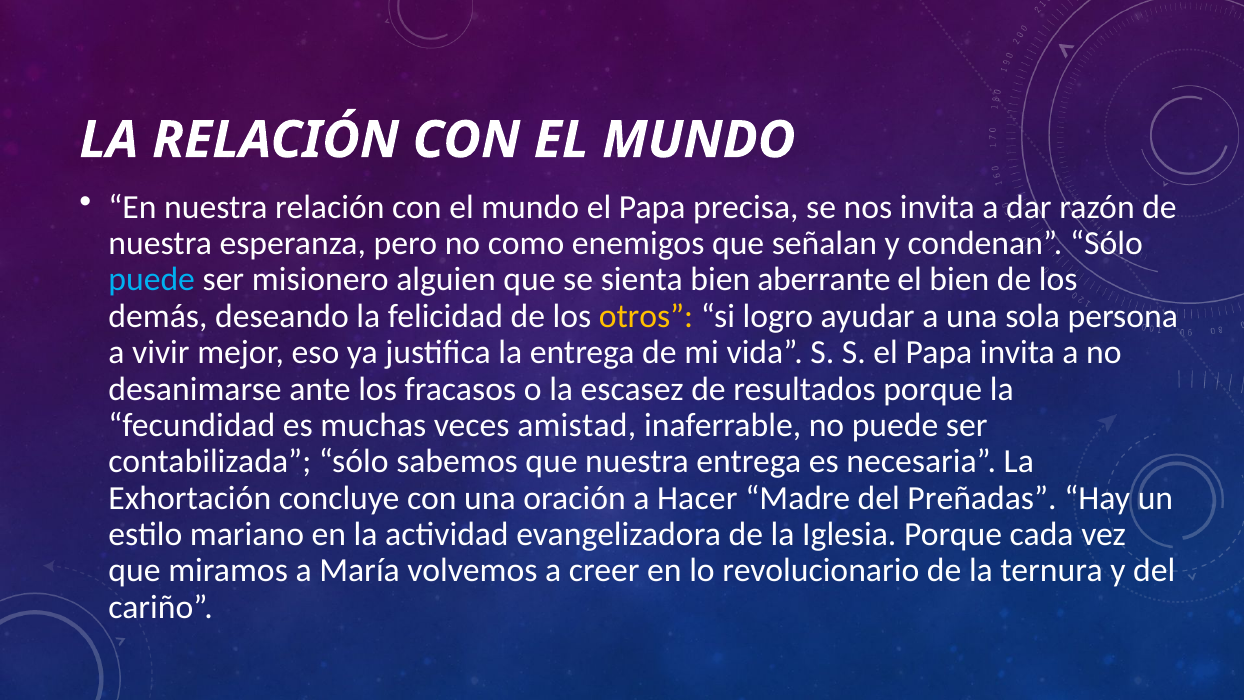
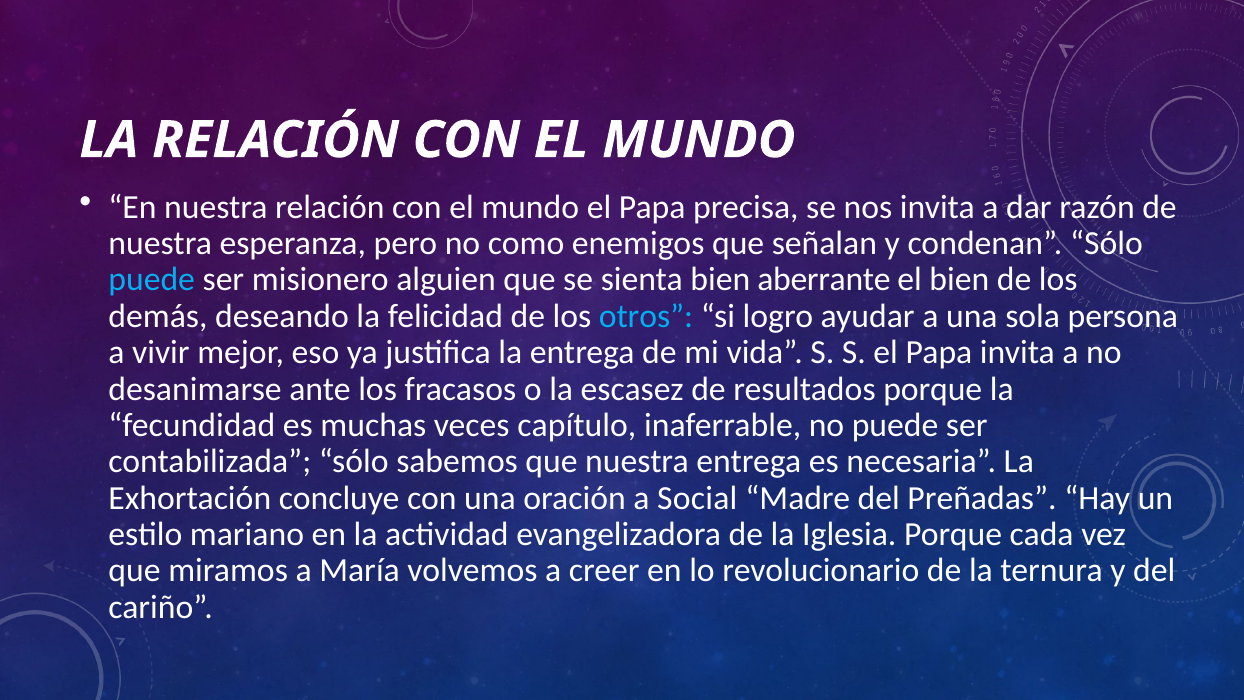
otros colour: yellow -> light blue
amistad: amistad -> capítulo
Hacer: Hacer -> Social
